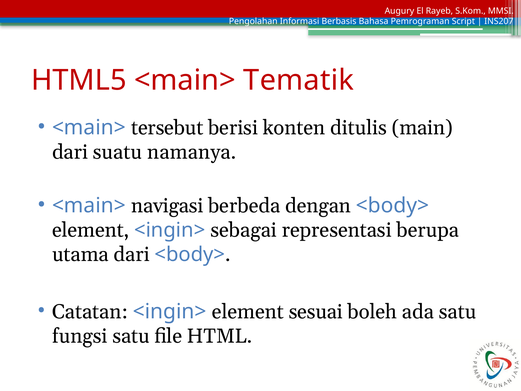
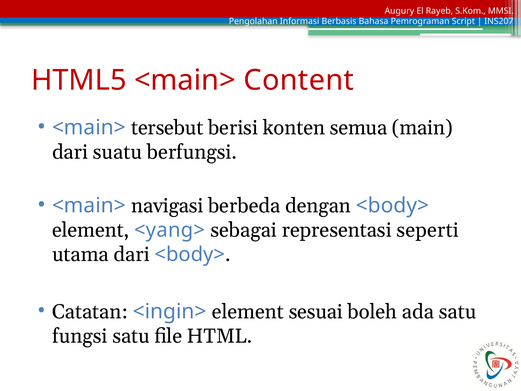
Tematik: Tematik -> Content
ditulis: ditulis -> semua
namanya: namanya -> berfungsi
element <ingin>: <ingin> -> <yang>
berupa: berupa -> seperti
